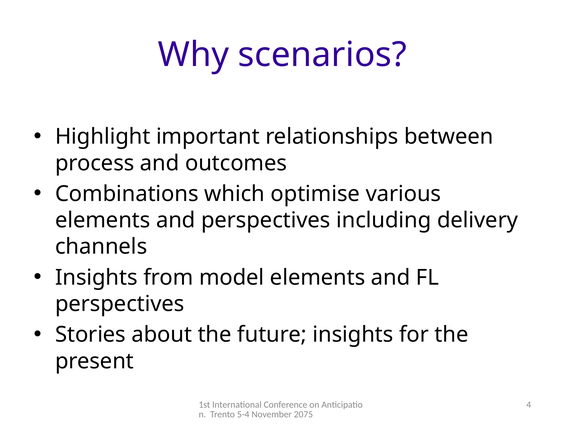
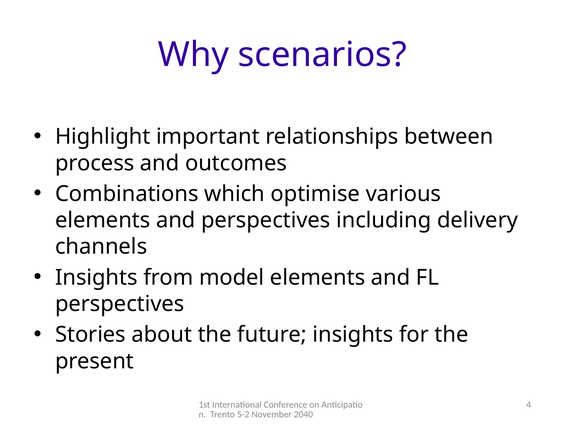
5-4: 5-4 -> 5-2
2075: 2075 -> 2040
